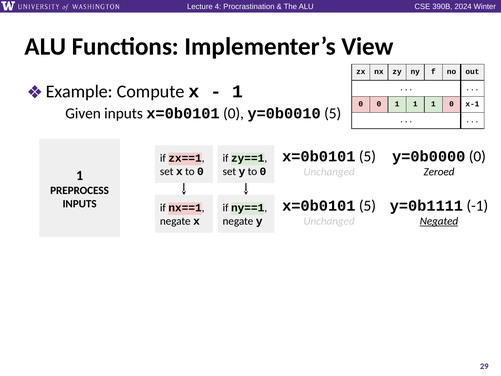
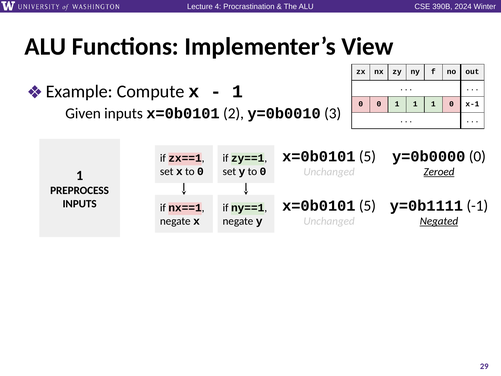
x=0b0101 0: 0 -> 2
y=0b0010 5: 5 -> 3
Zeroed underline: none -> present
